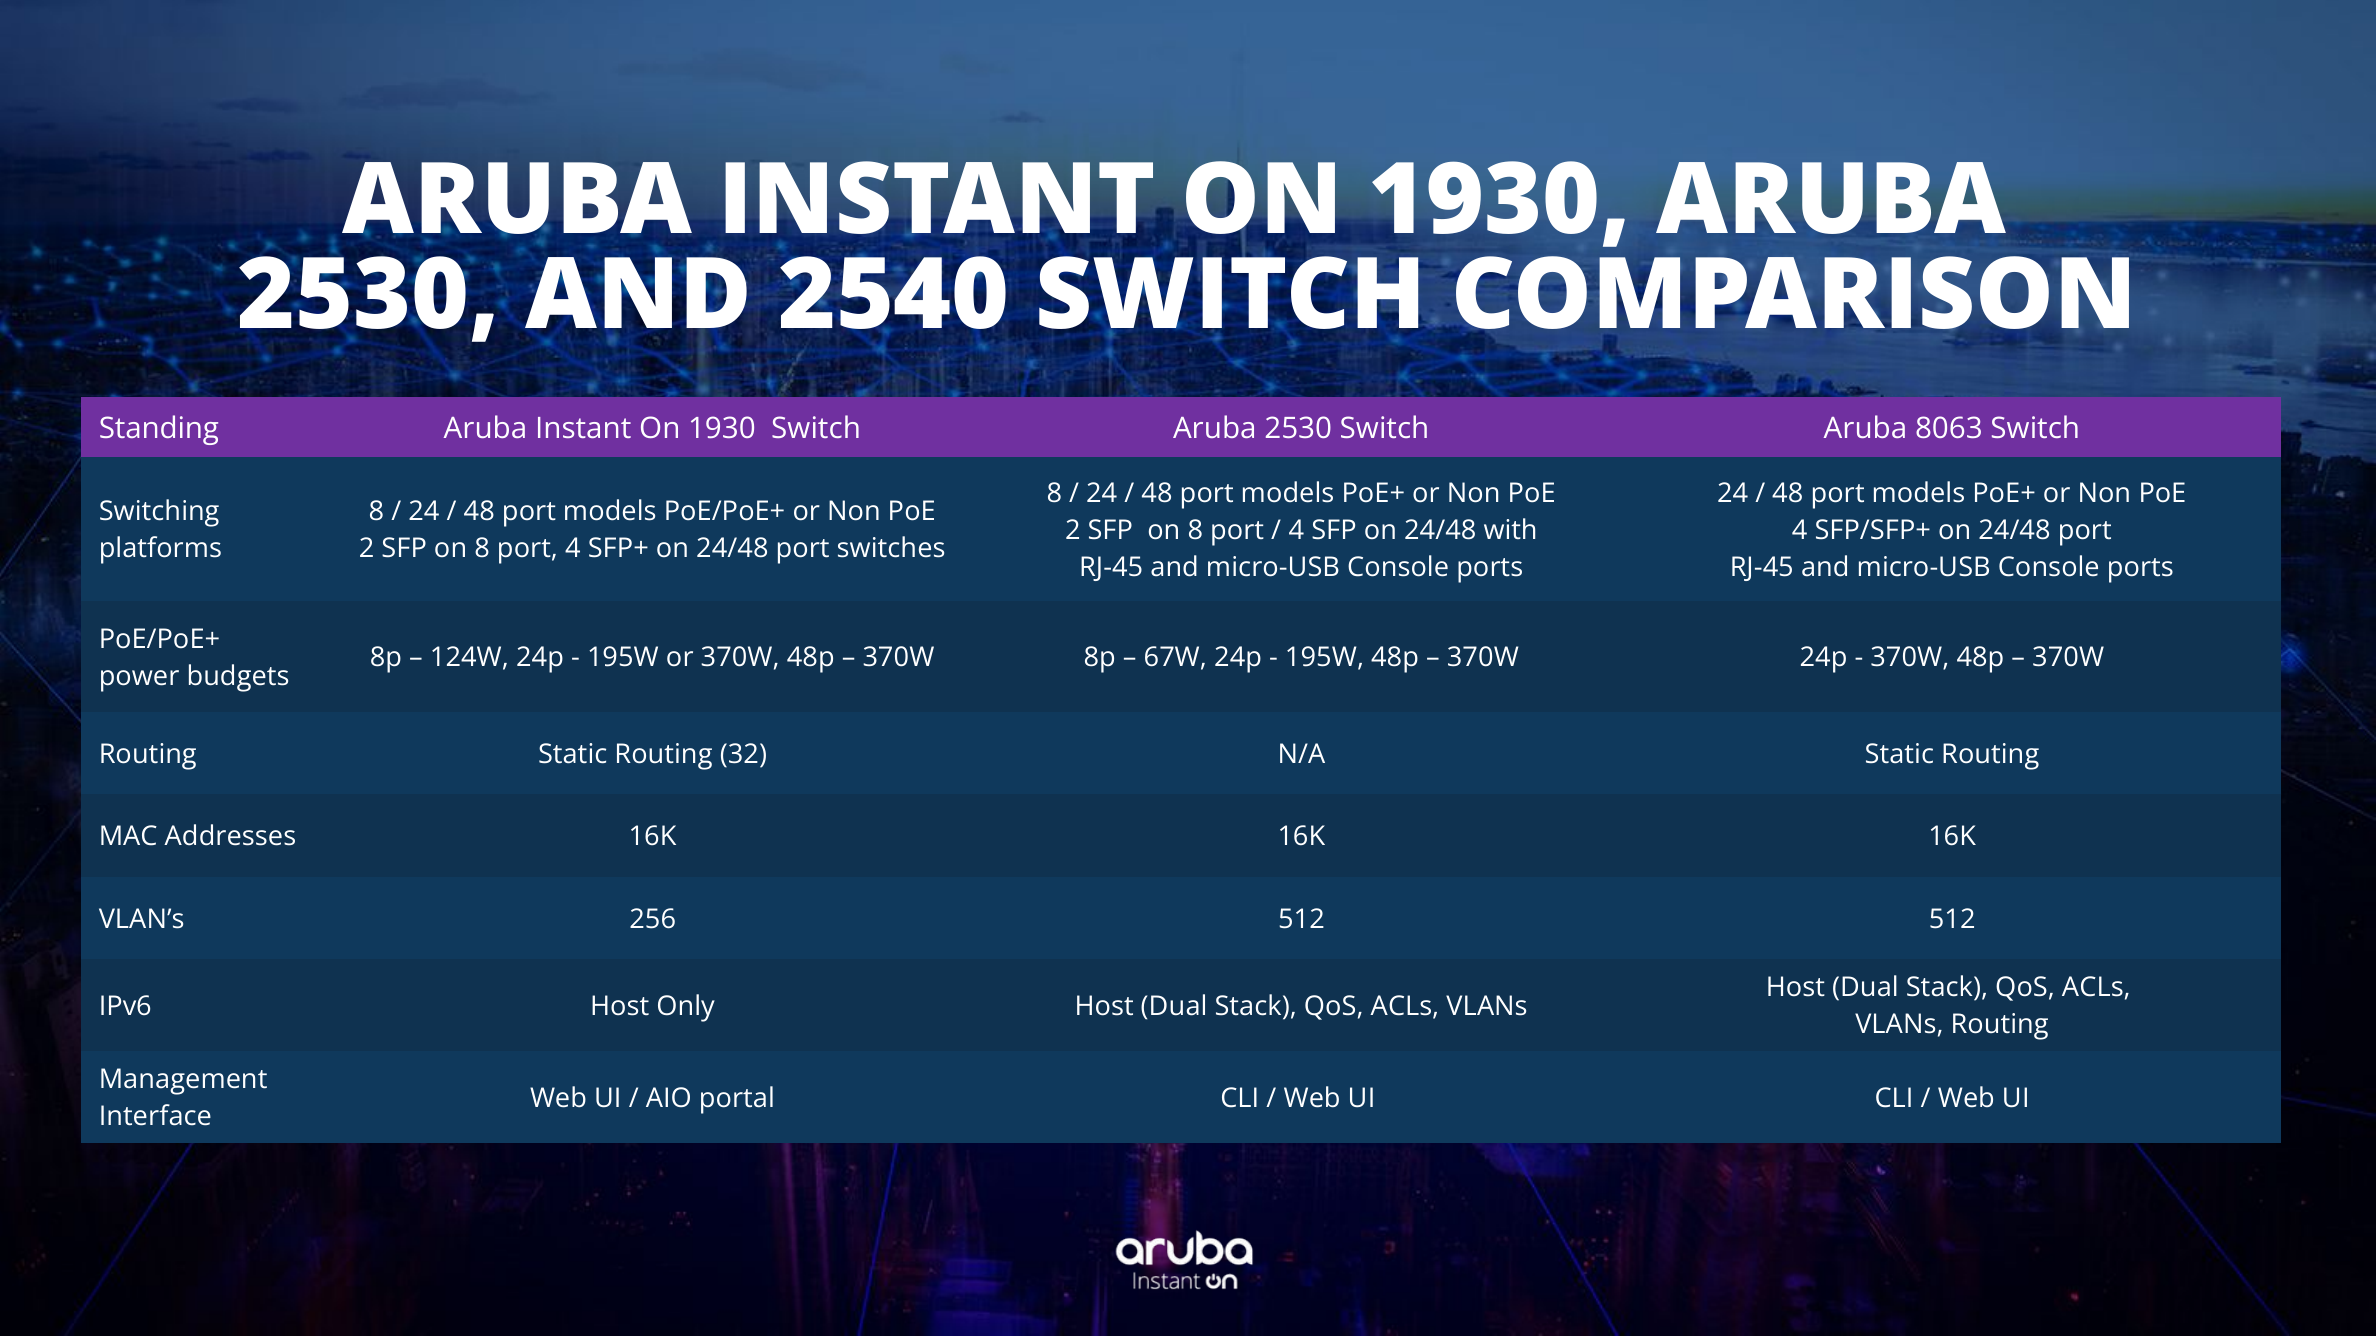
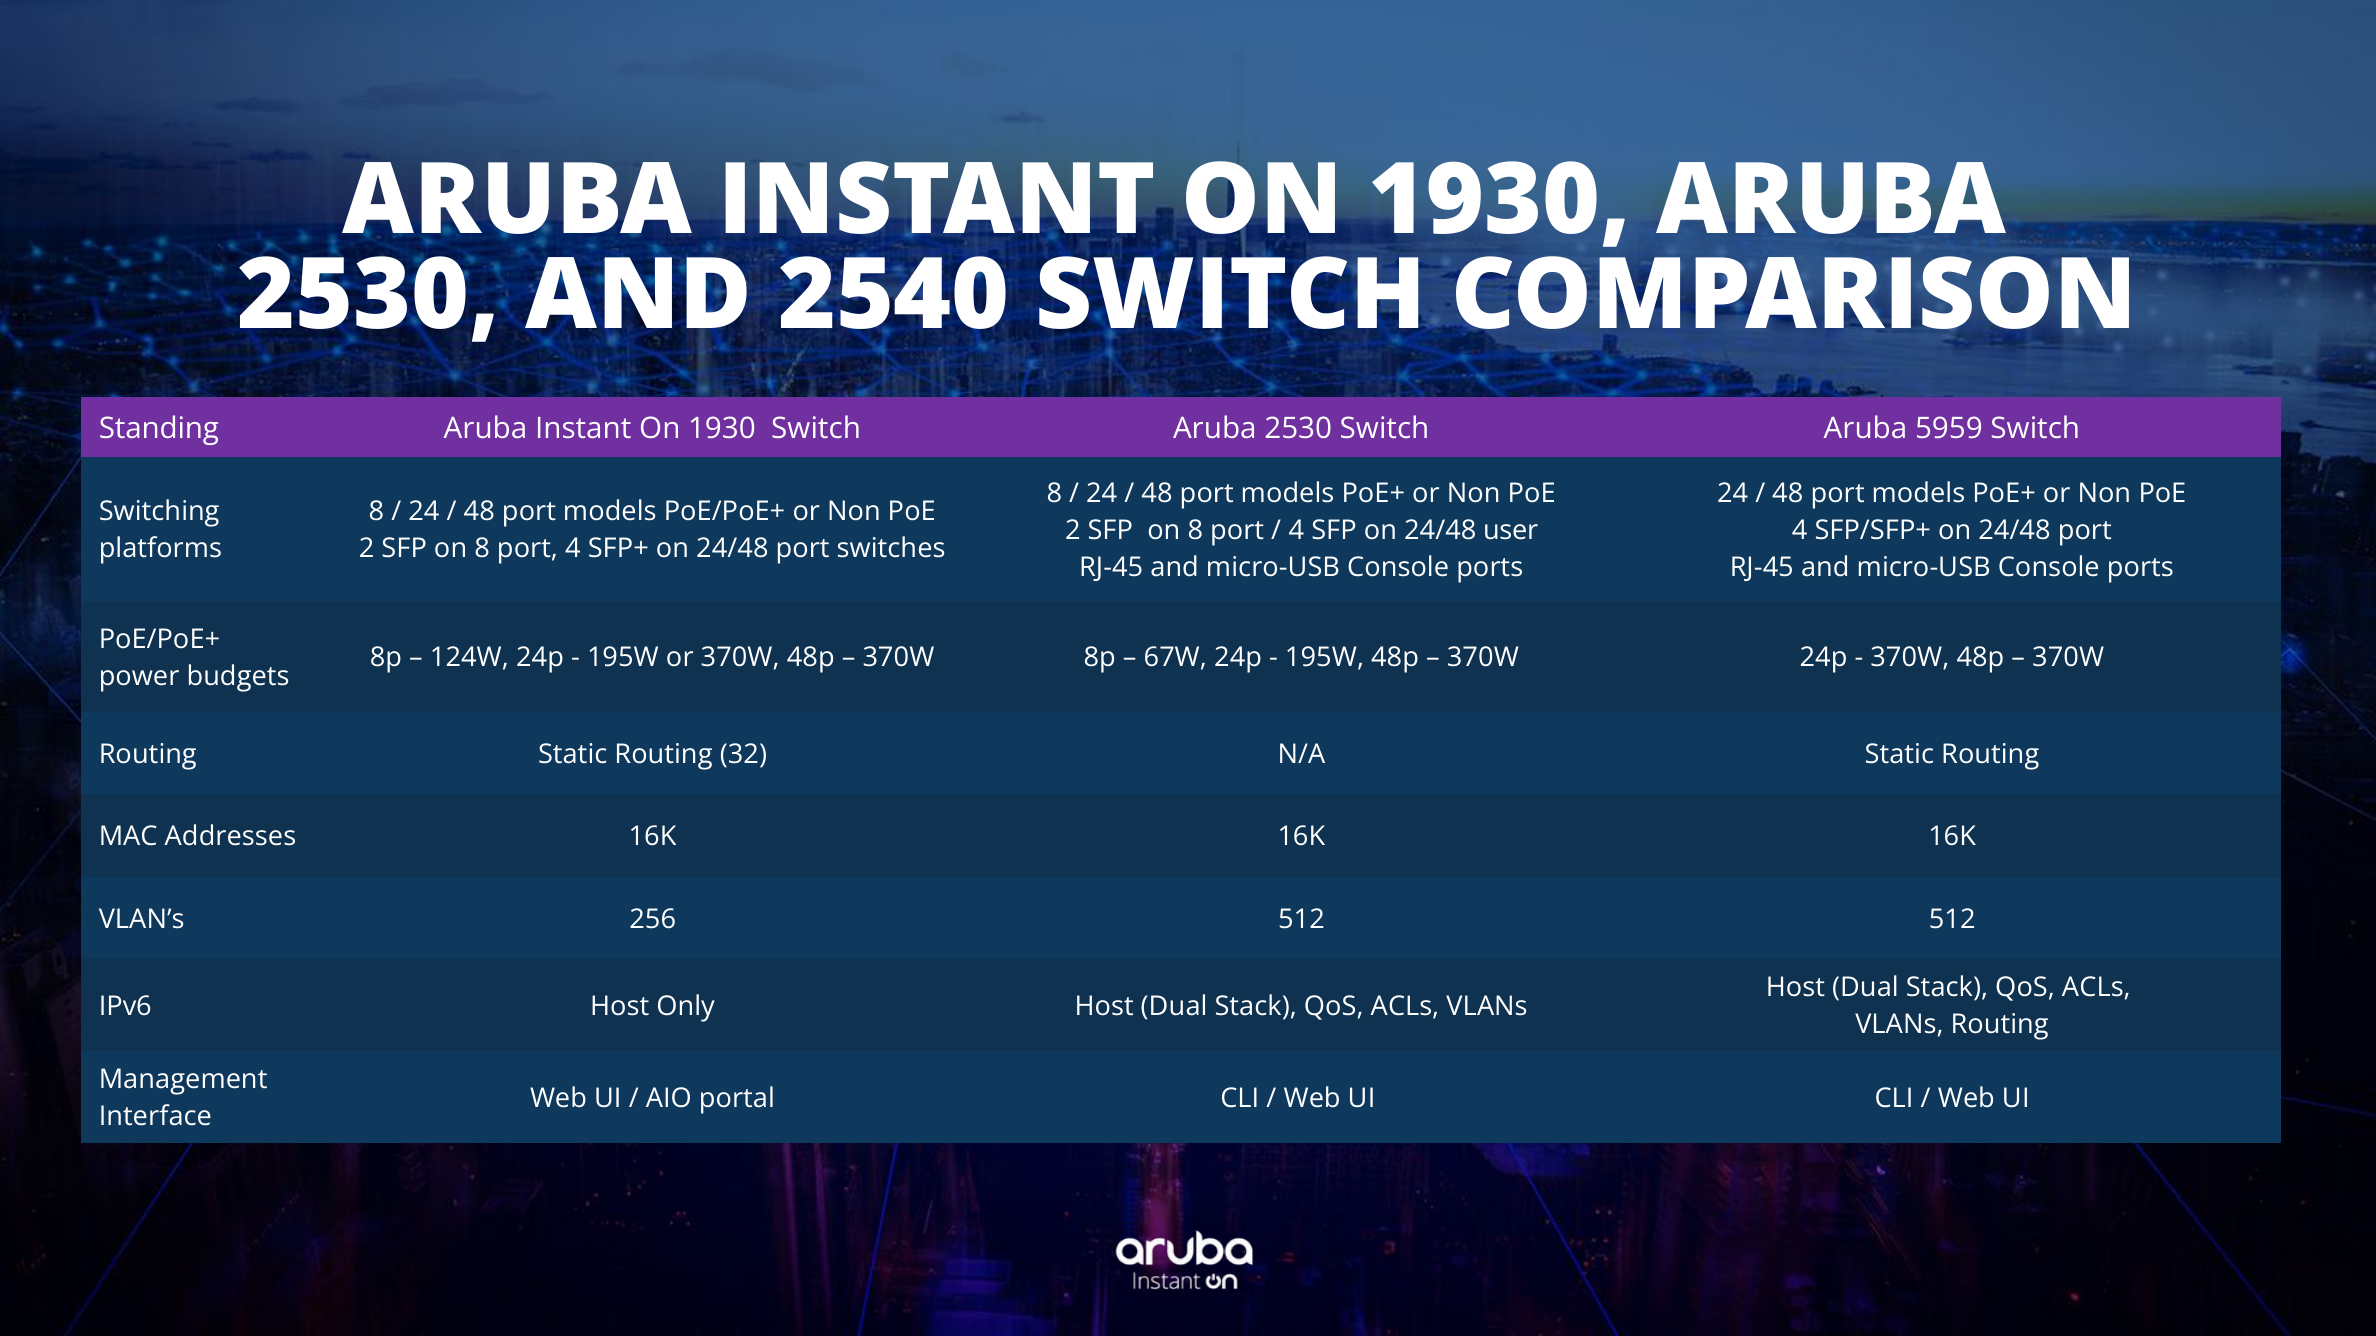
8063: 8063 -> 5959
with: with -> user
